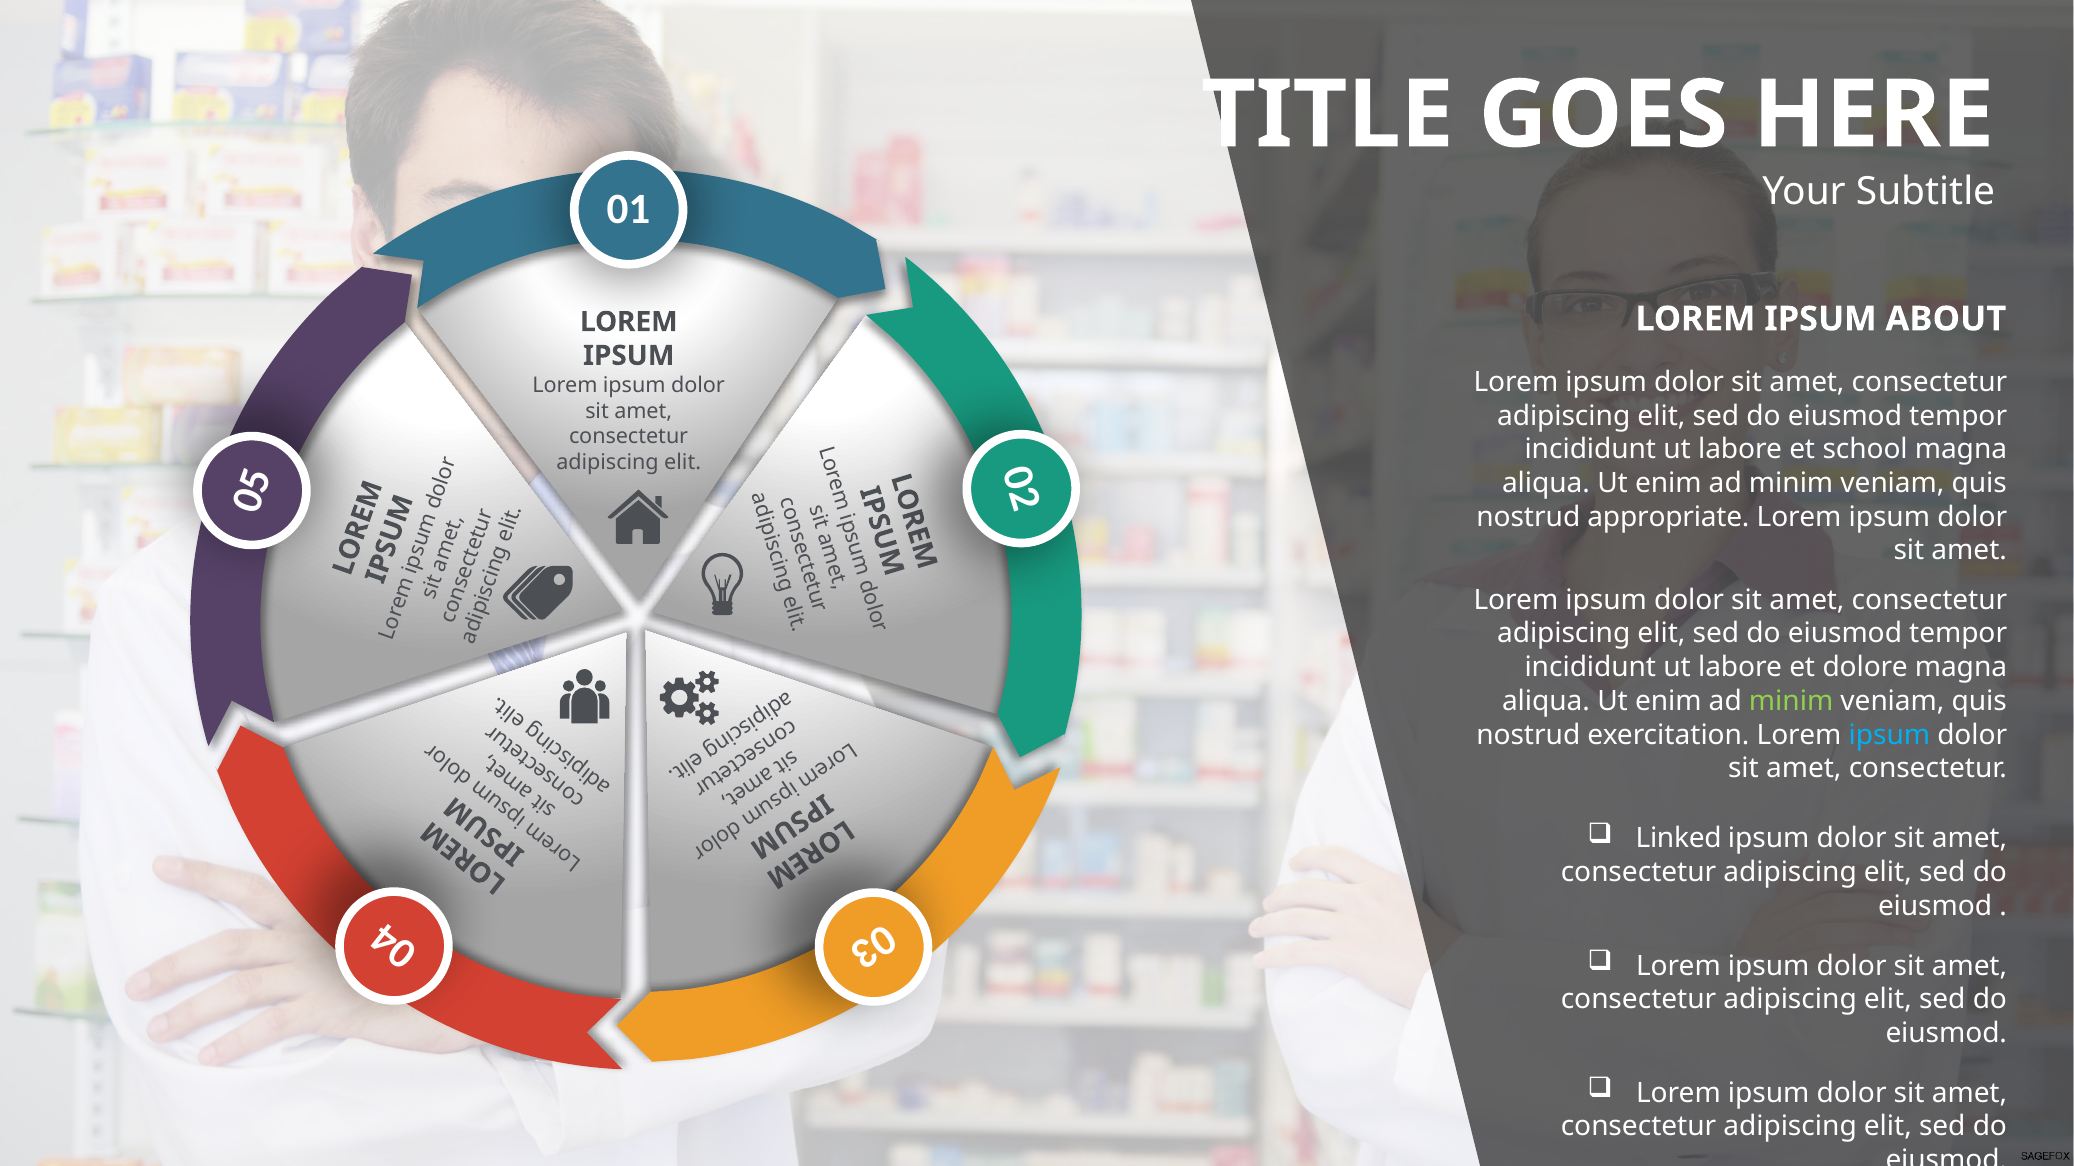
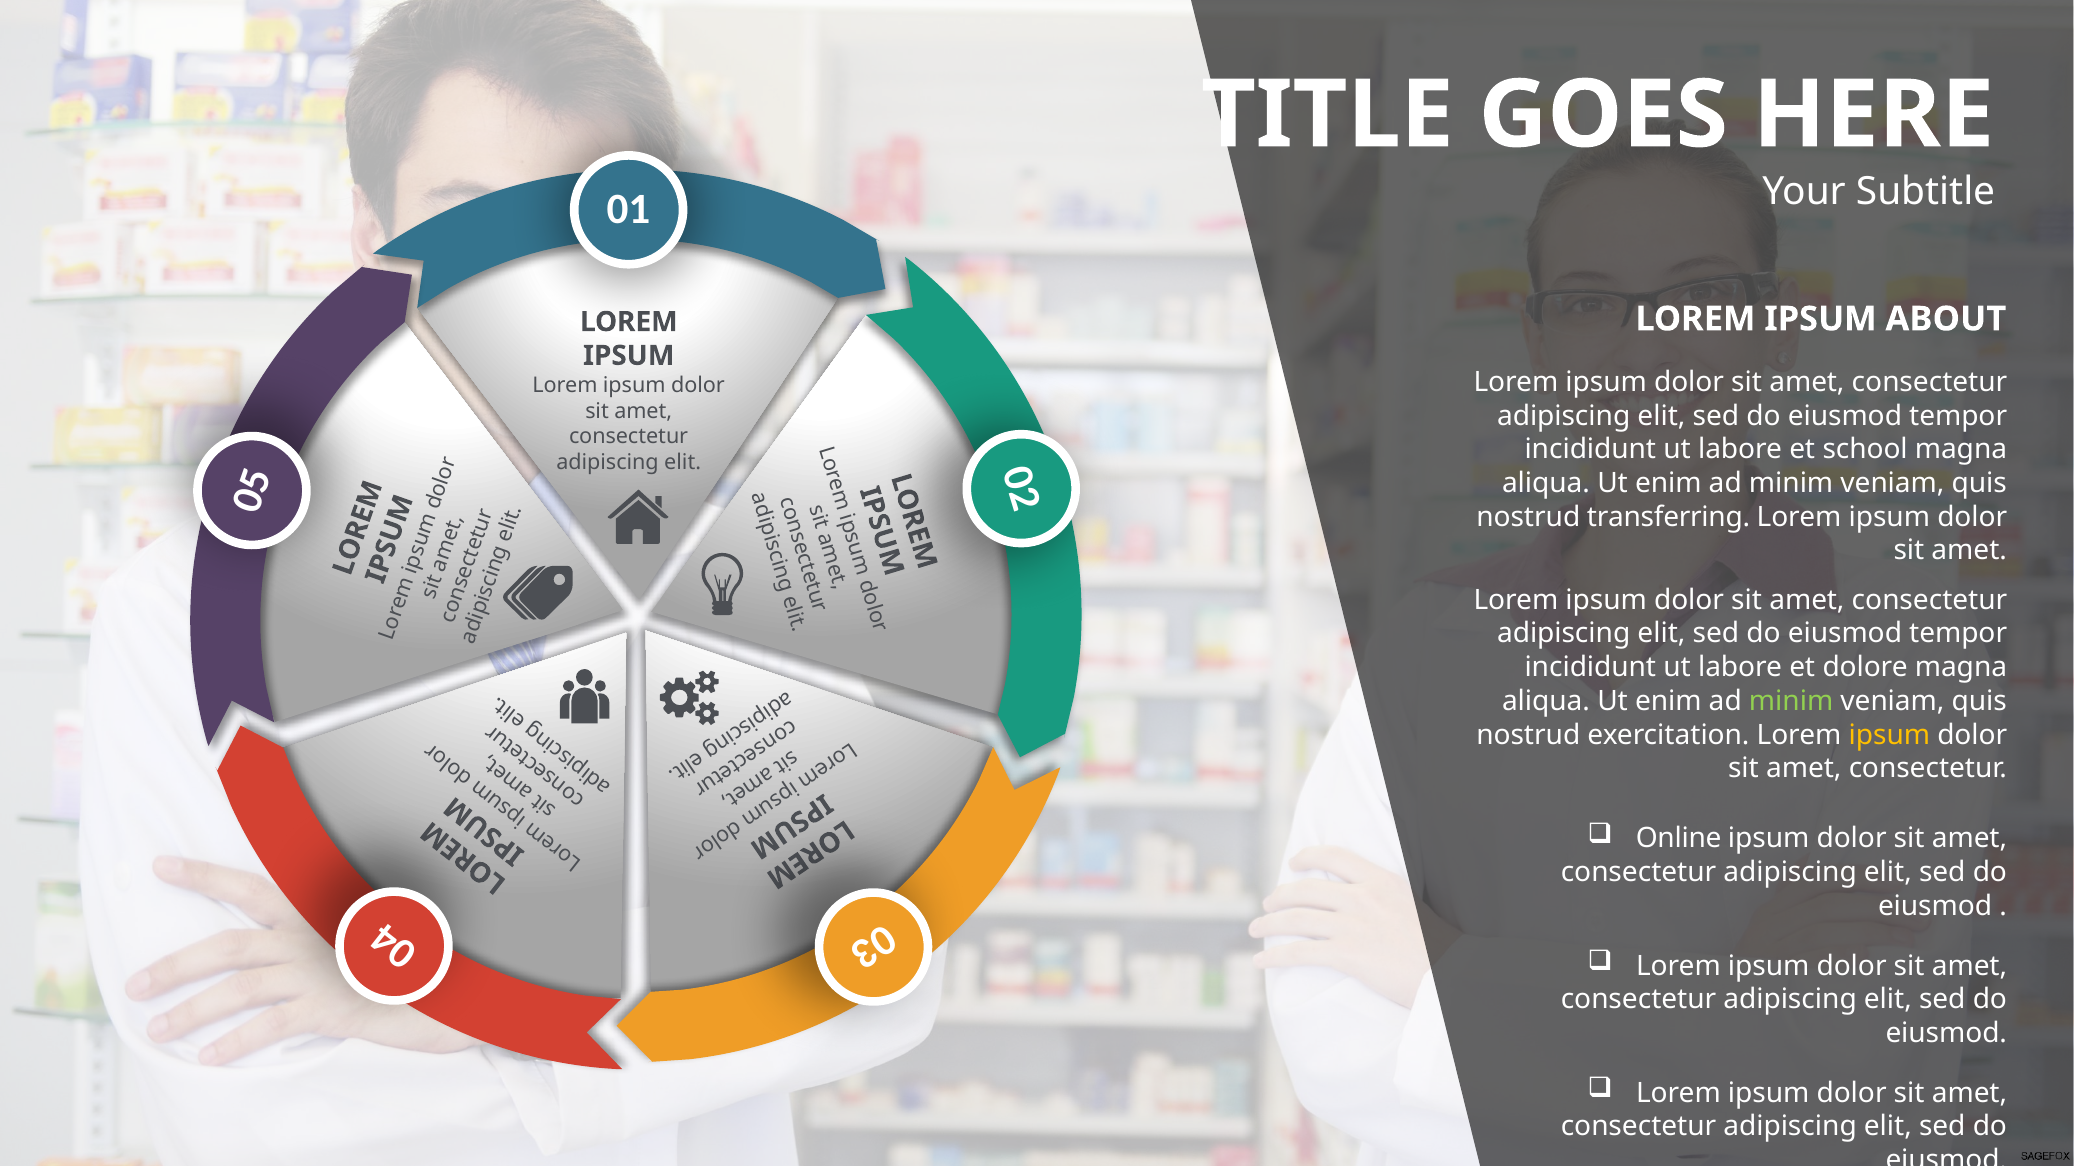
appropriate: appropriate -> transferring
ipsum at (1889, 735) colour: light blue -> yellow
Linked: Linked -> Online
